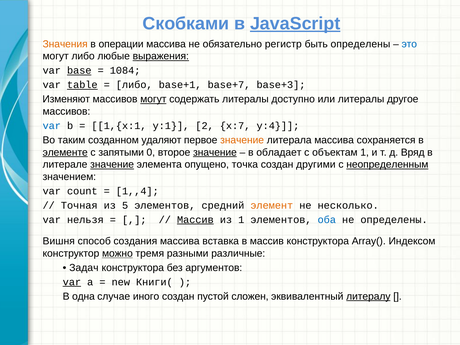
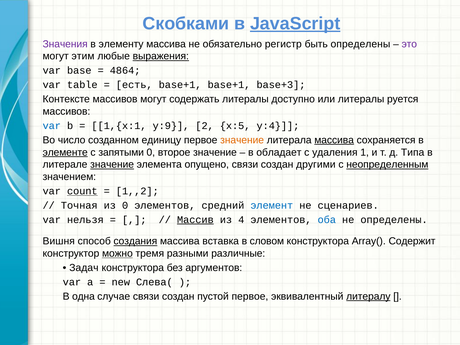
Значения colour: orange -> purple
операции: операции -> элементу
это colour: blue -> purple
могут либо: либо -> этим
base underline: present -> none
1084: 1084 -> 4864
table underline: present -> none
либо at (134, 85): либо -> есть
base+1 base+7: base+7 -> base+1
Изменяют: Изменяют -> Контексте
могут at (153, 99) underline: present -> none
другое: другое -> руется
y:1: y:1 -> y:9
x:7: x:7 -> x:5
таким: таким -> число
удаляют: удаляют -> единицу
массива at (334, 140) underline: none -> present
значение at (215, 152) underline: present -> none
объектам: объектам -> удаления
Вряд: Вряд -> Типа
опущено точка: точка -> связи
count underline: none -> present
1,,4: 1,,4 -> 1,,2
из 5: 5 -> 0
элемент colour: orange -> blue
несколько: несколько -> сценариев
из 1: 1 -> 4
создания underline: none -> present
в массив: массив -> словом
Индексом: Индексом -> Содержит
var at (72, 282) underline: present -> none
Книги(: Книги( -> Слева(
случае иного: иного -> связи
пустой сложен: сложен -> первое
